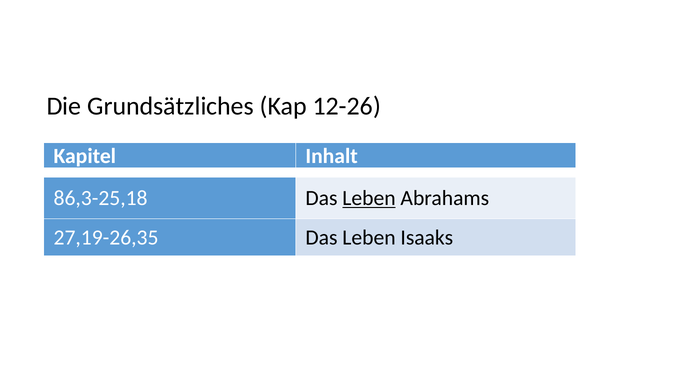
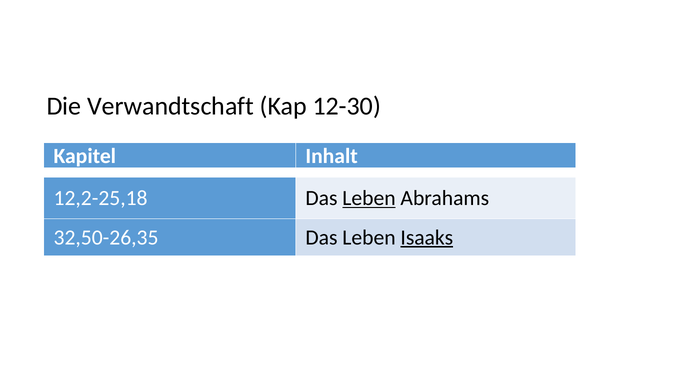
Grundsätzliches: Grundsätzliches -> Verwandtschaft
12-26: 12-26 -> 12-30
86,3-25,18: 86,3-25,18 -> 12,2-25,18
27,19-26,35: 27,19-26,35 -> 32,50-26,35
Isaaks underline: none -> present
